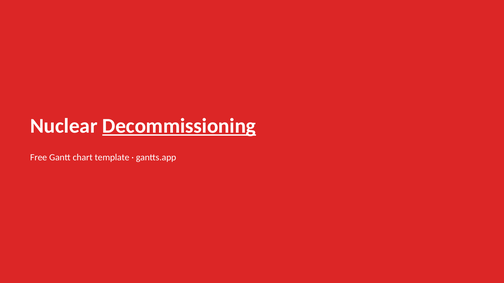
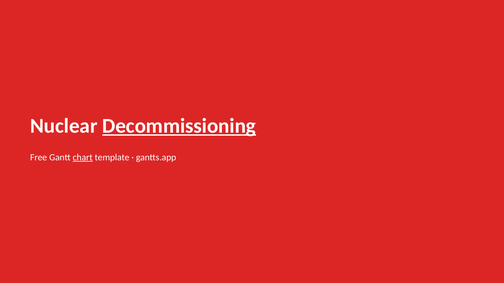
chart underline: none -> present
